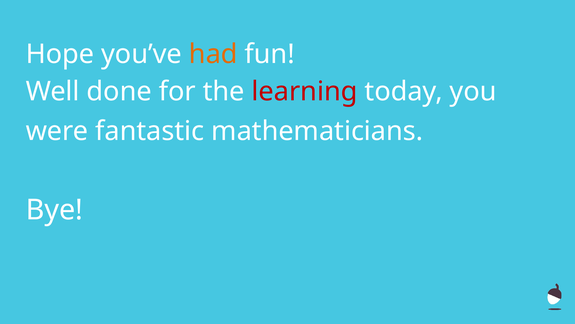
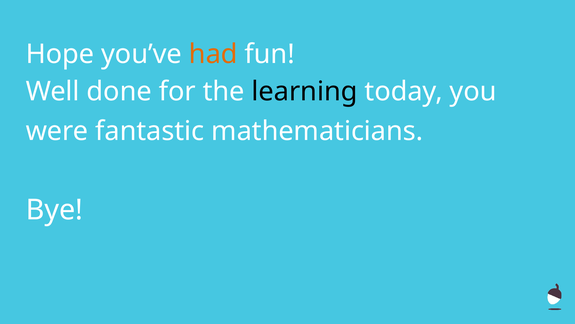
learning colour: red -> black
